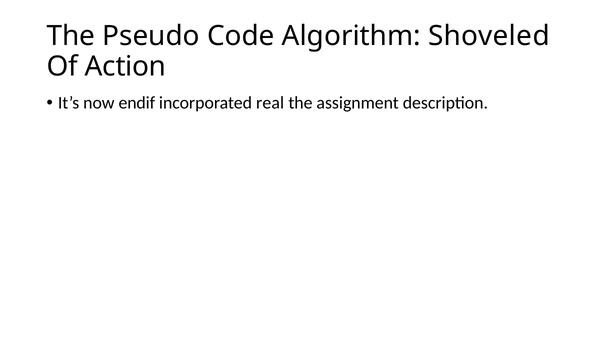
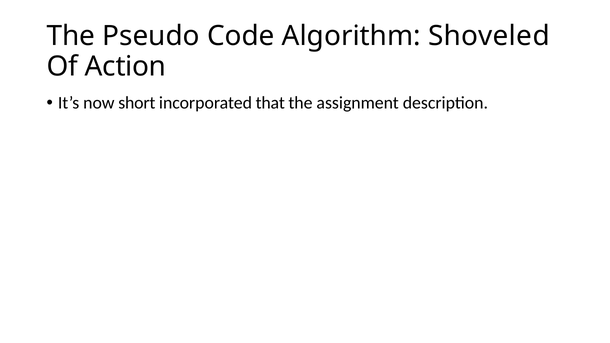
endif: endif -> short
real: real -> that
